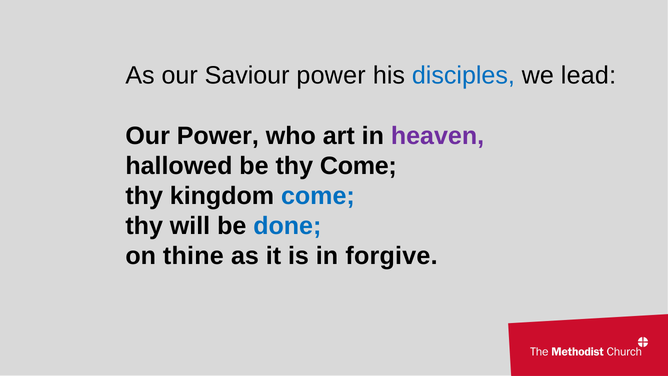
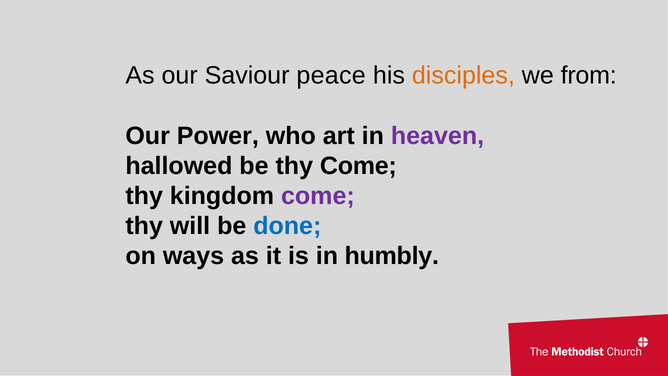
Saviour power: power -> peace
disciples colour: blue -> orange
lead: lead -> from
come at (318, 196) colour: blue -> purple
thine: thine -> ways
forgive: forgive -> humbly
